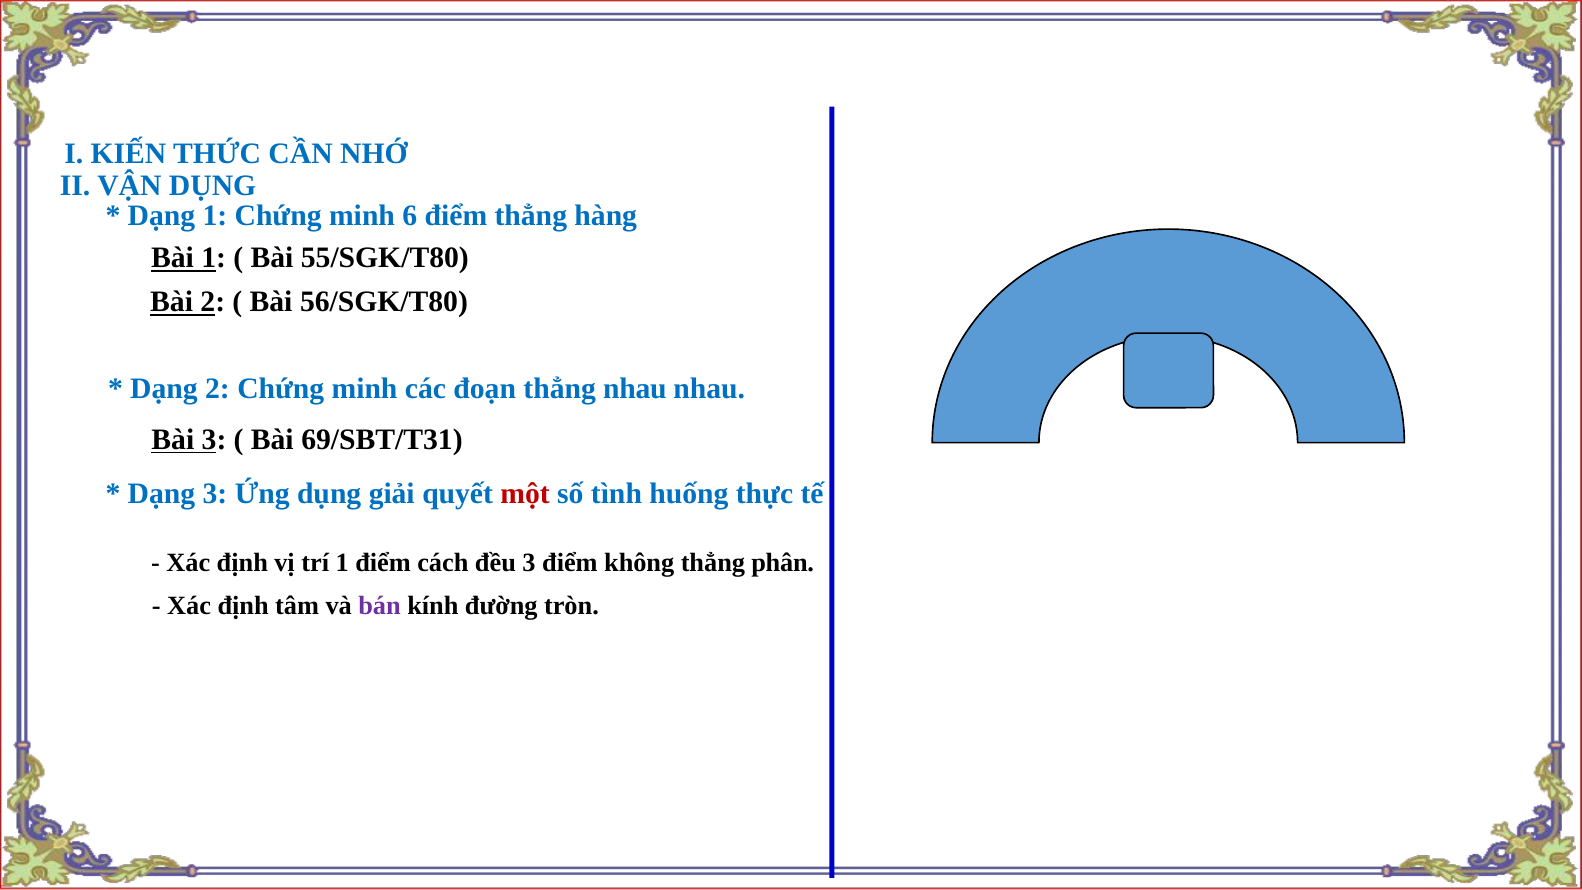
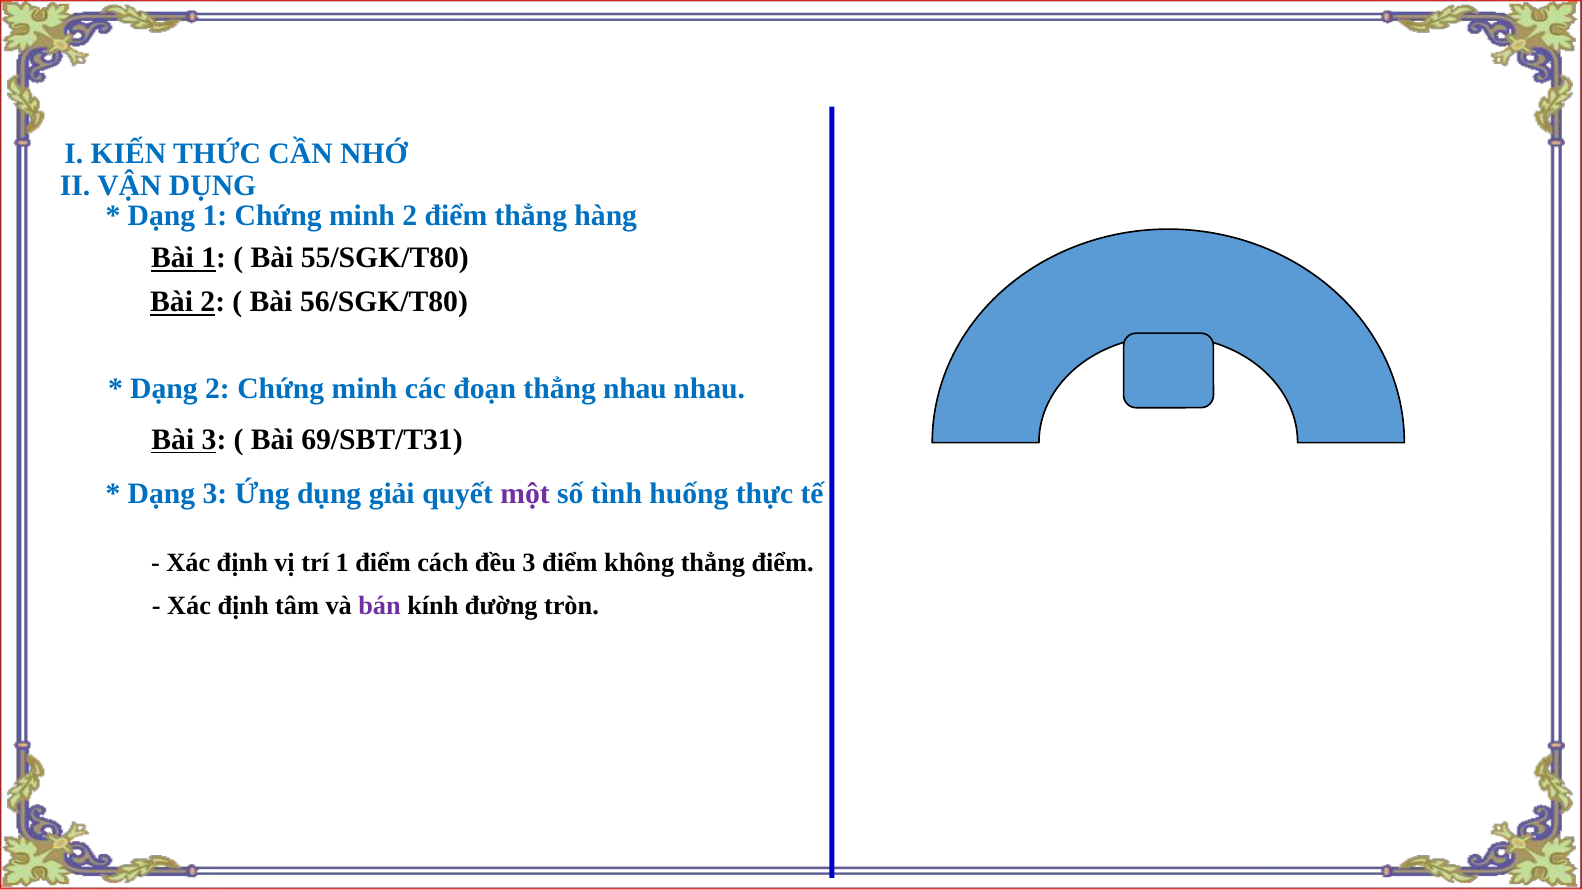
minh 6: 6 -> 2
một colour: red -> purple
thẳng phân: phân -> điểm
